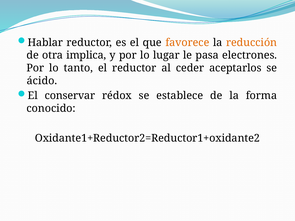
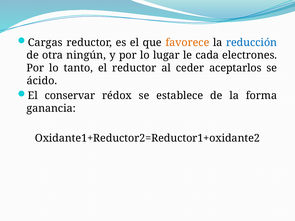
Hablar: Hablar -> Cargas
reducción colour: orange -> blue
implica: implica -> ningún
pasa: pasa -> cada
conocido: conocido -> ganancia
